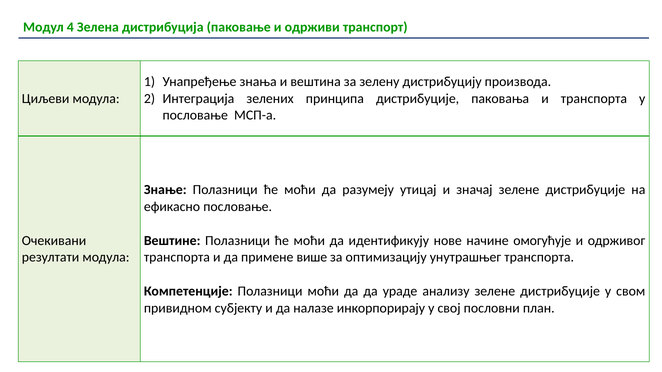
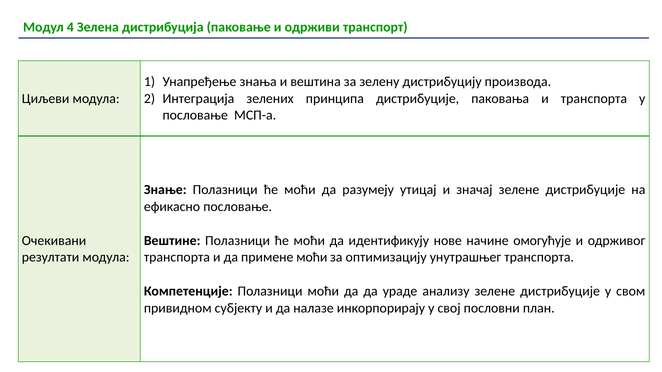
примене више: више -> моћи
